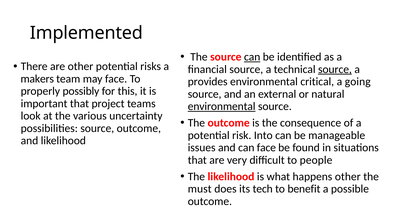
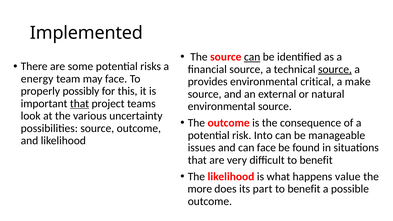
are other: other -> some
makers: makers -> energy
going: going -> make
that at (80, 104) underline: none -> present
environmental at (222, 106) underline: present -> none
difficult to people: people -> benefit
happens other: other -> value
must: must -> more
tech: tech -> part
